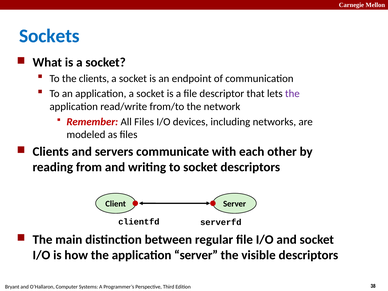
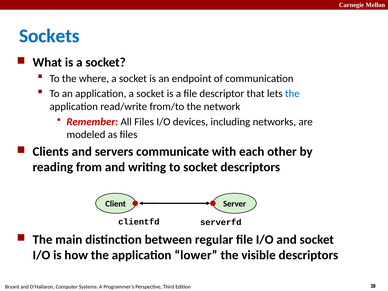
the clients: clients -> where
the at (292, 94) colour: purple -> blue
application server: server -> lower
